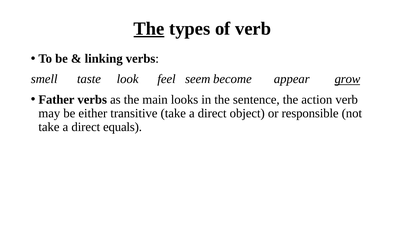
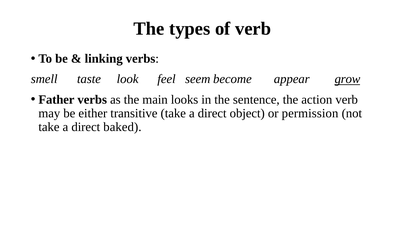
The at (149, 29) underline: present -> none
responsible: responsible -> permission
equals: equals -> baked
